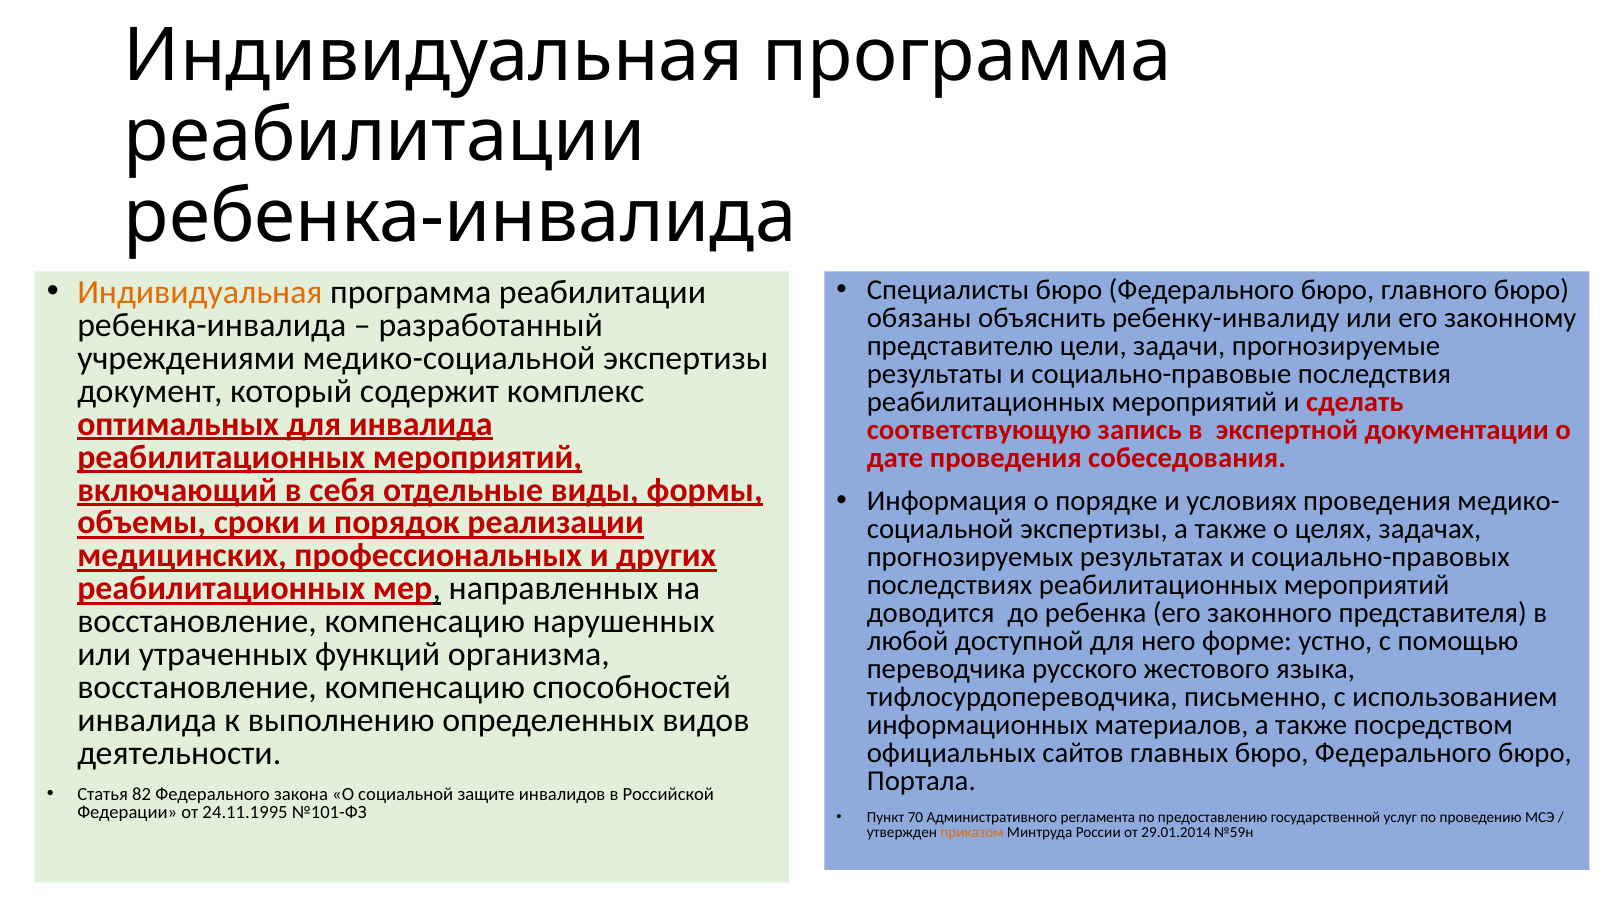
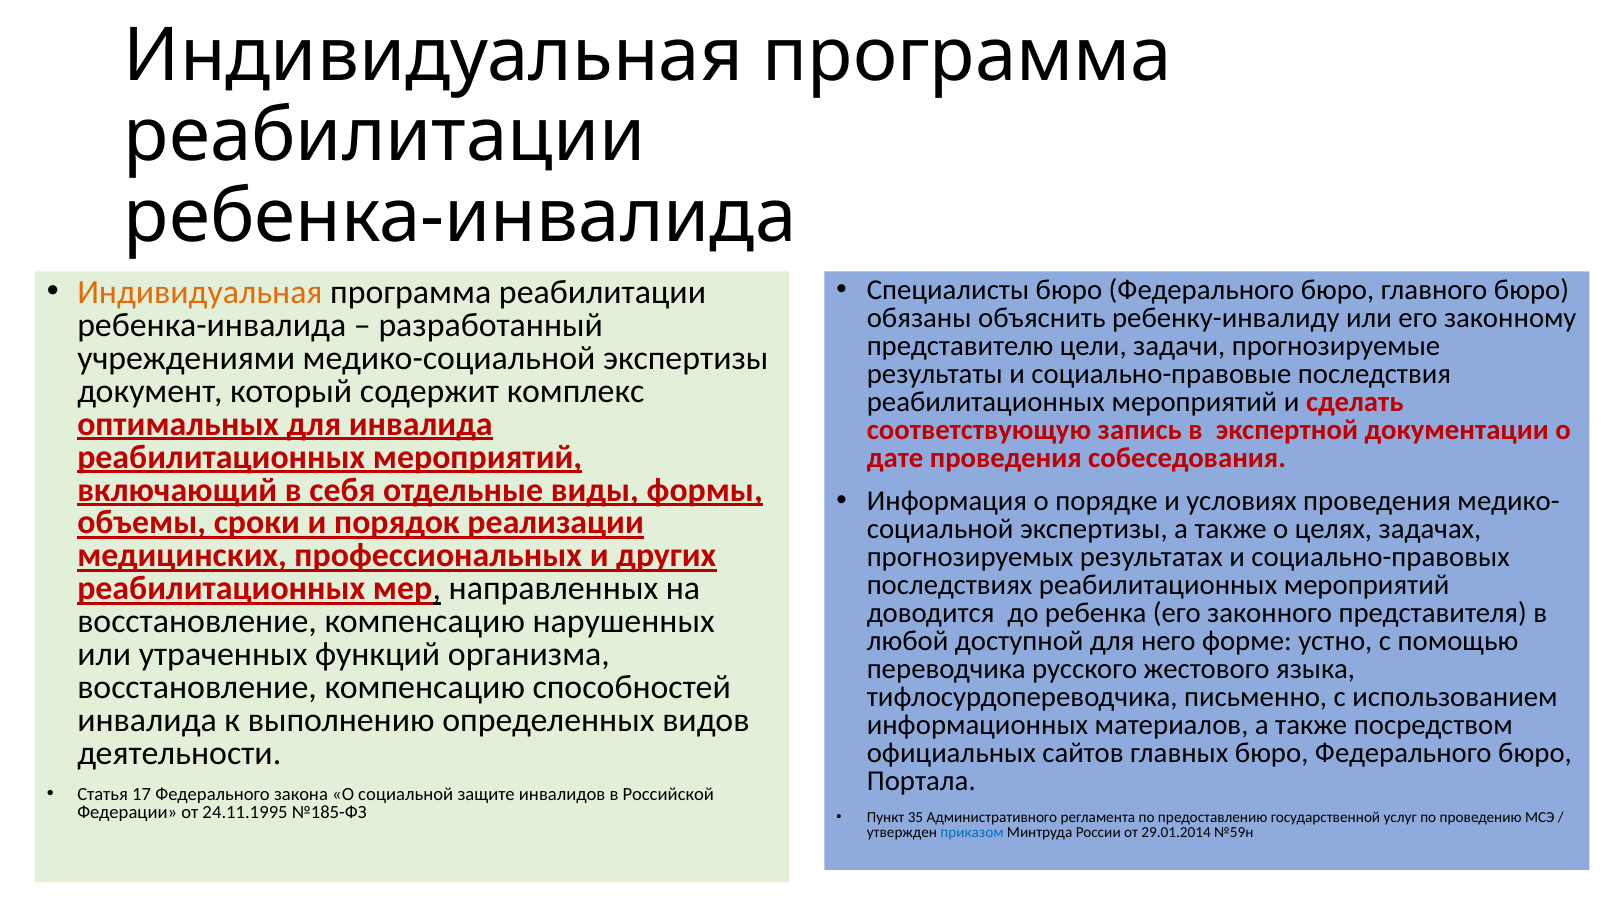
82: 82 -> 17
№101-ФЗ: №101-ФЗ -> №185-ФЗ
70: 70 -> 35
приказом colour: orange -> blue
